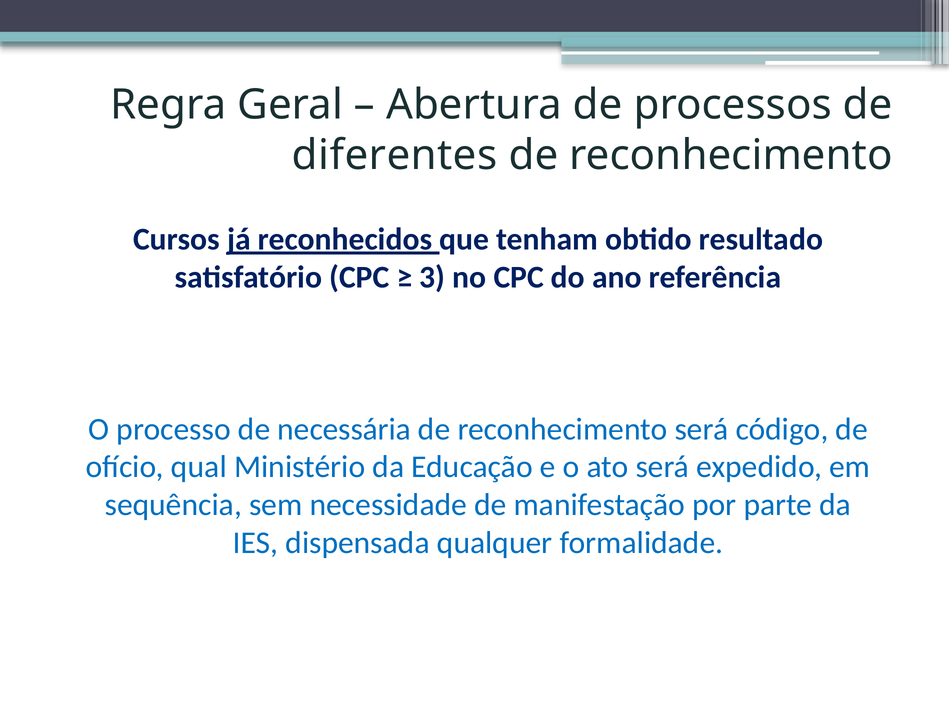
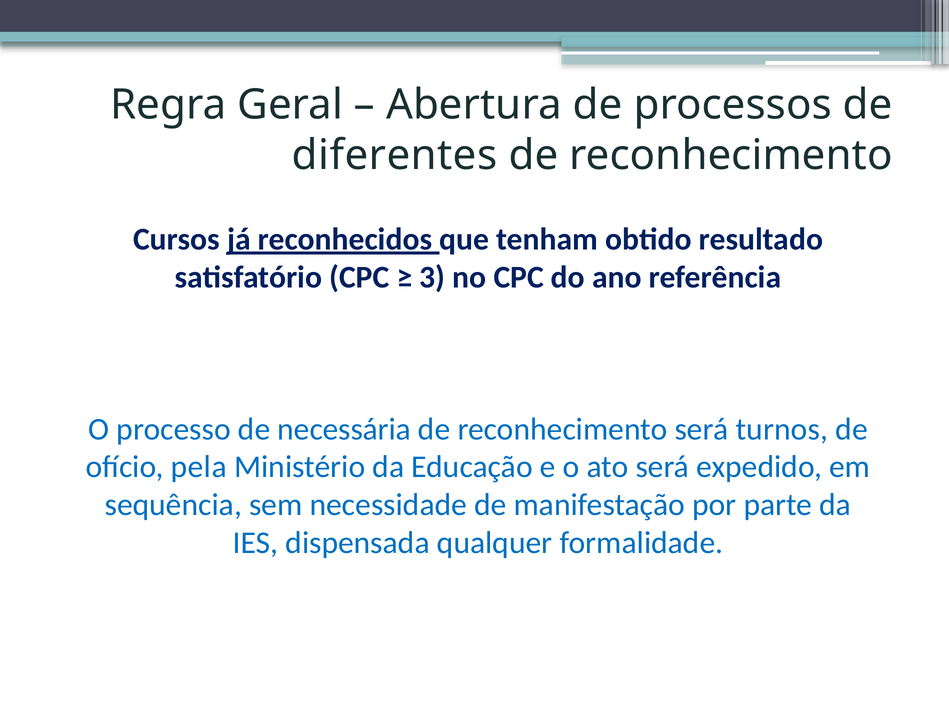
código: código -> turnos
qual: qual -> pela
